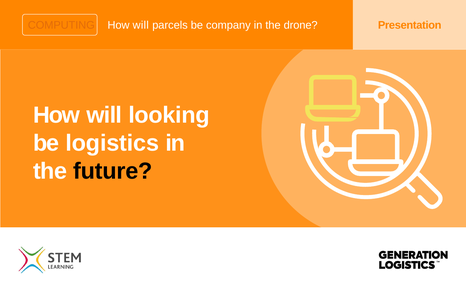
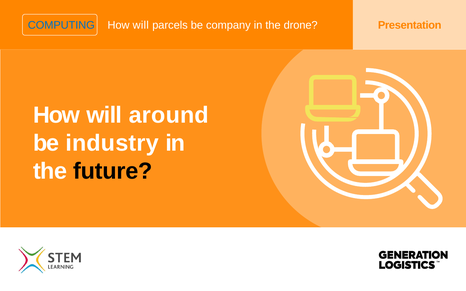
COMPUTING colour: orange -> blue
looking: looking -> around
logistics: logistics -> industry
